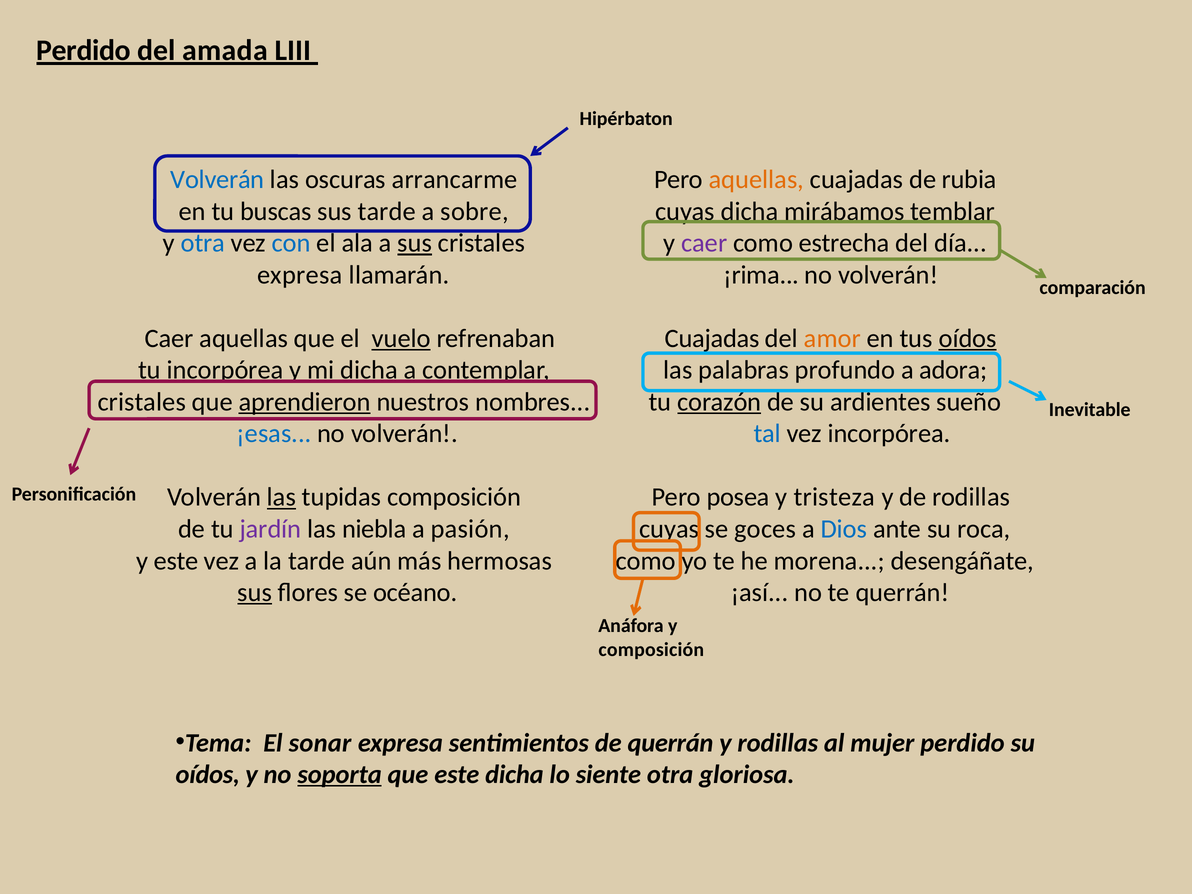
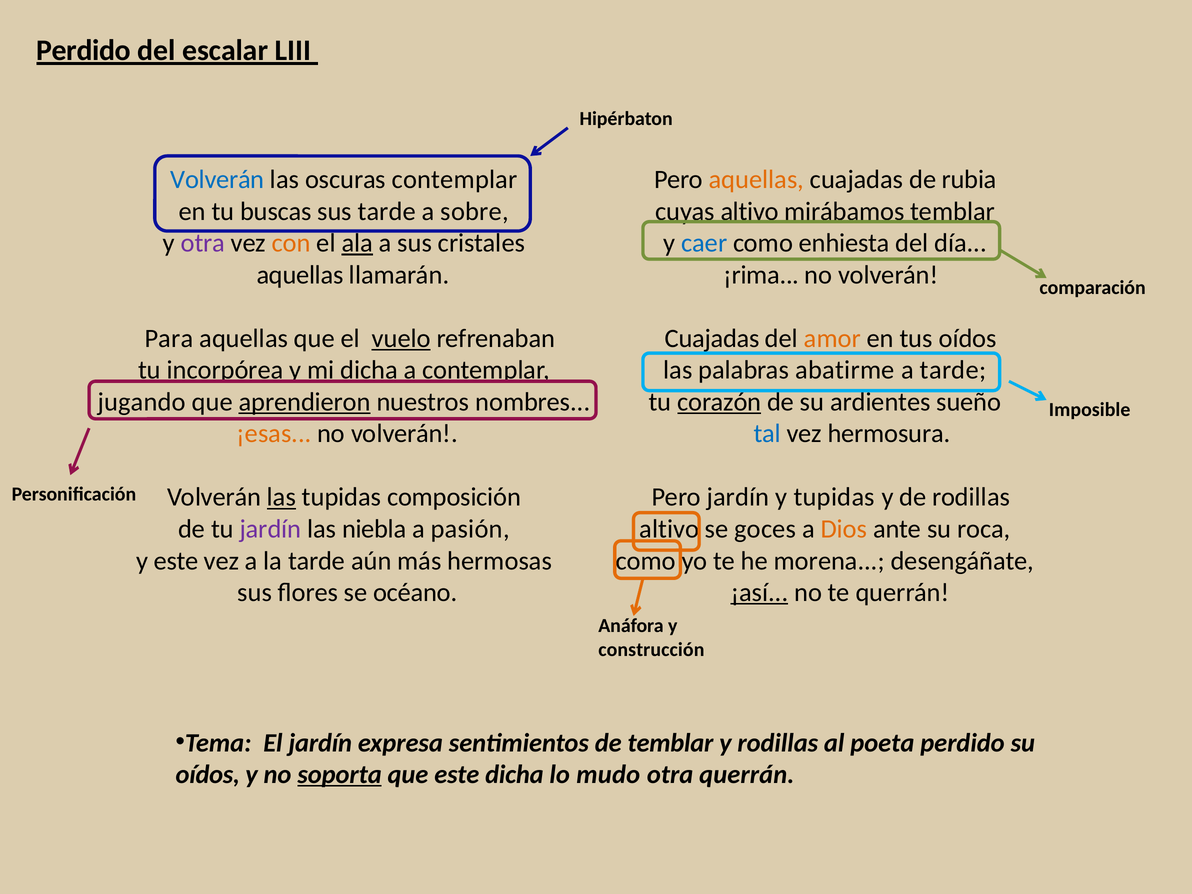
amada: amada -> escalar
oscuras arrancarme: arrancarme -> contemplar
cuyas dicha: dicha -> altivo
otra at (203, 243) colour: blue -> purple
con colour: blue -> orange
ala underline: none -> present
sus at (415, 243) underline: present -> none
caer at (704, 243) colour: purple -> blue
estrecha: estrecha -> enhiesta
expresa at (300, 275): expresa -> aquellas
Caer at (169, 338): Caer -> Para
oídos at (968, 338) underline: present -> none
profundo: profundo -> abatirme
a adora: adora -> tarde
cristales at (142, 402): cristales -> jugando
Inevitable: Inevitable -> Imposible
¡esas colour: blue -> orange
vez incorpórea: incorpórea -> hermosura
Pero posea: posea -> jardín
y tristeza: tristeza -> tupidas
cuyas at (669, 529): cuyas -> altivo
Dios colour: blue -> orange
sus at (255, 593) underline: present -> none
¡así underline: none -> present
composición at (651, 650): composición -> construcción
El sonar: sonar -> jardín
de querrán: querrán -> temblar
mujer: mujer -> poeta
siente: siente -> mudo
otra gloriosa: gloriosa -> querrán
